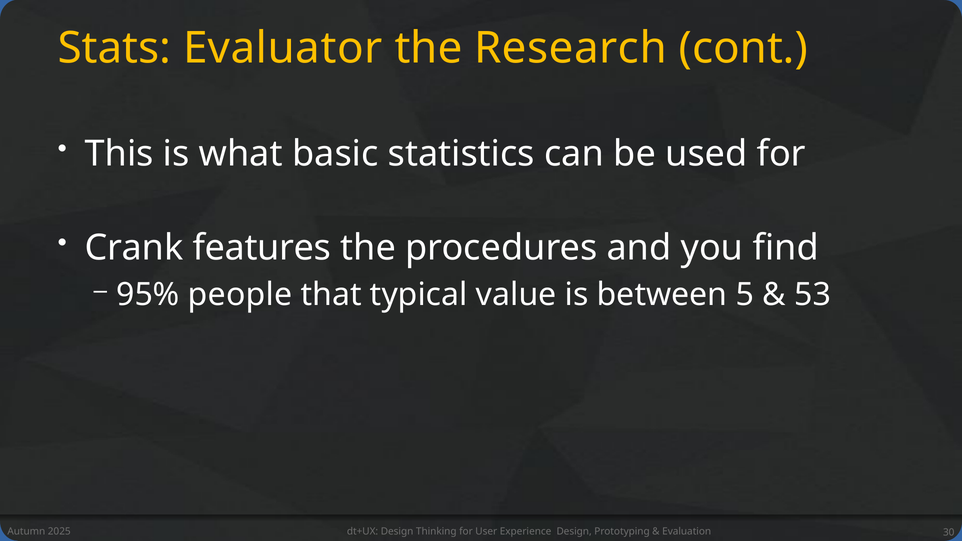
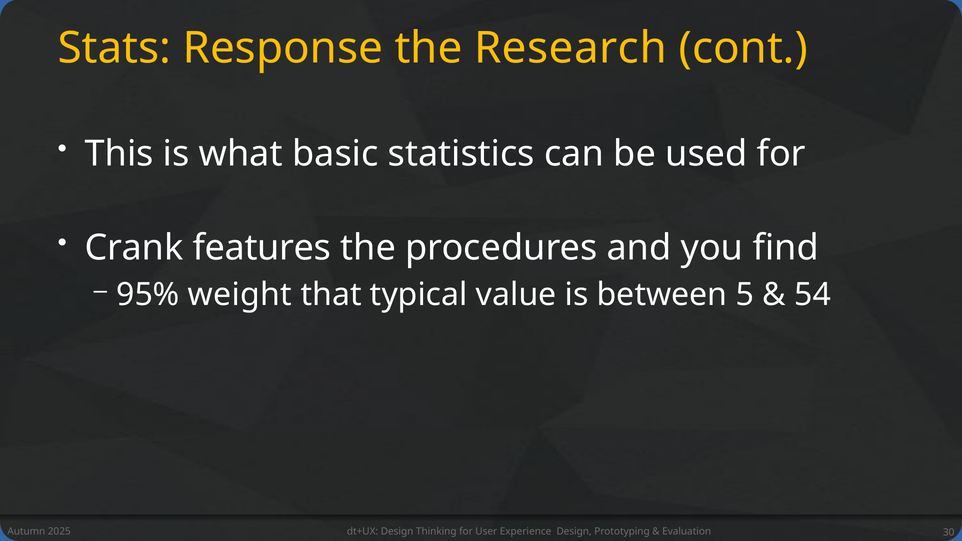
Evaluator: Evaluator -> Response
people: people -> weight
53: 53 -> 54
